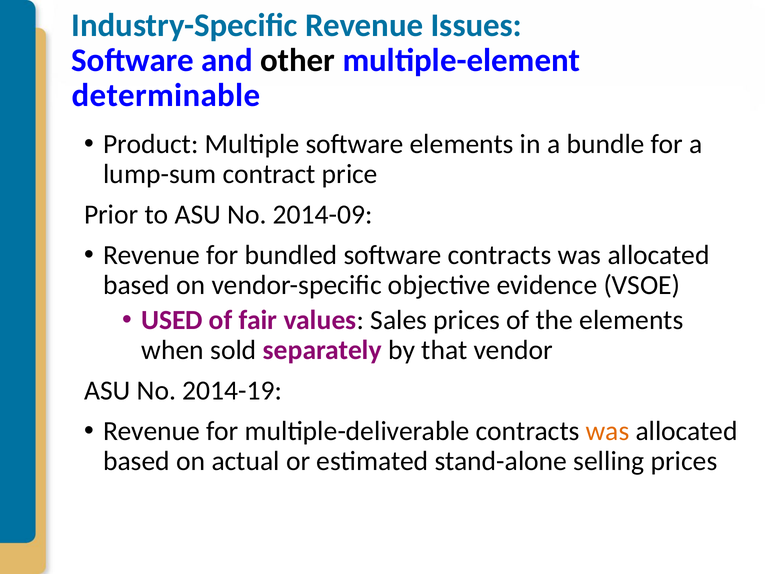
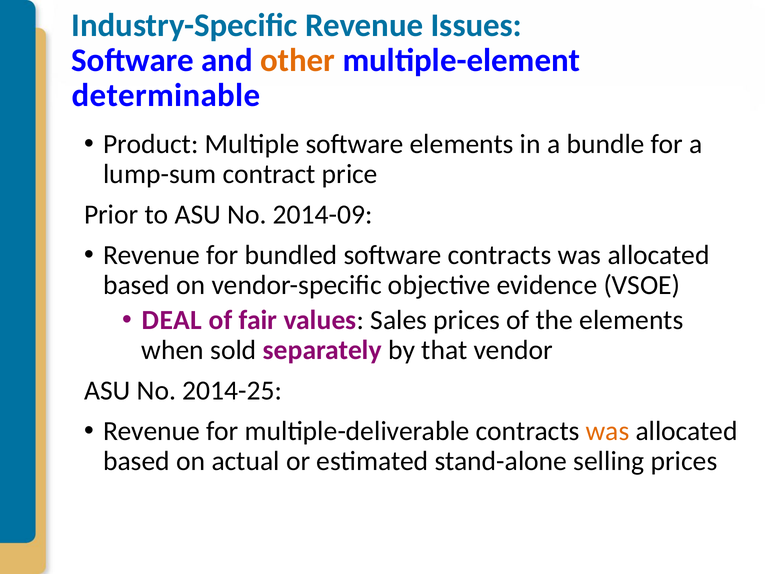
other colour: black -> orange
USED: USED -> DEAL
2014-19: 2014-19 -> 2014-25
